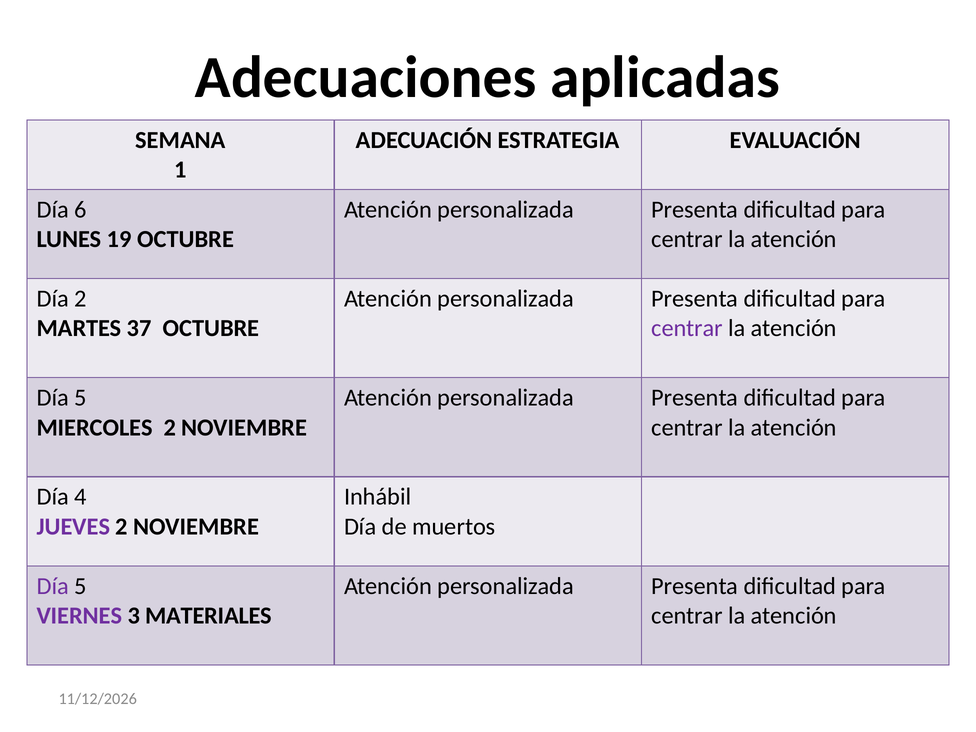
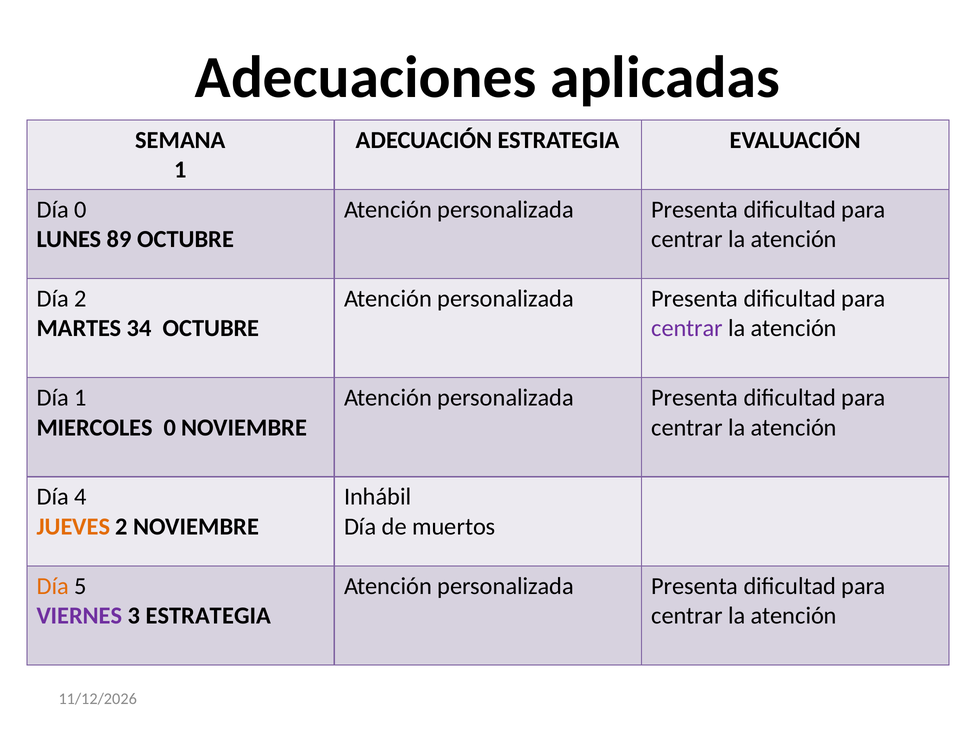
Día 6: 6 -> 0
19: 19 -> 89
37: 37 -> 34
5 at (80, 398): 5 -> 1
MIERCOLES 2: 2 -> 0
JUEVES colour: purple -> orange
Día at (53, 586) colour: purple -> orange
3 MATERIALES: MATERIALES -> ESTRATEGIA
